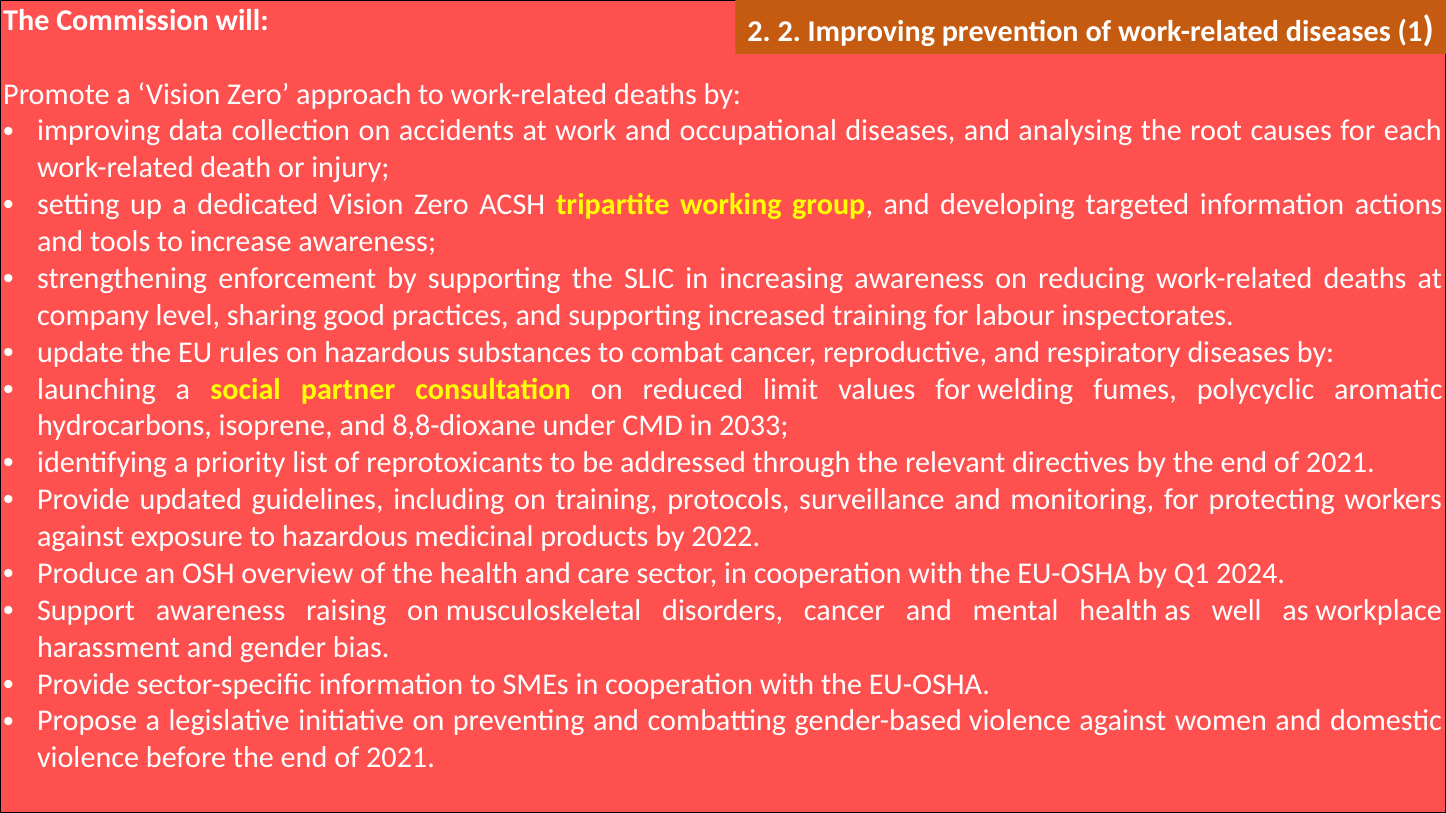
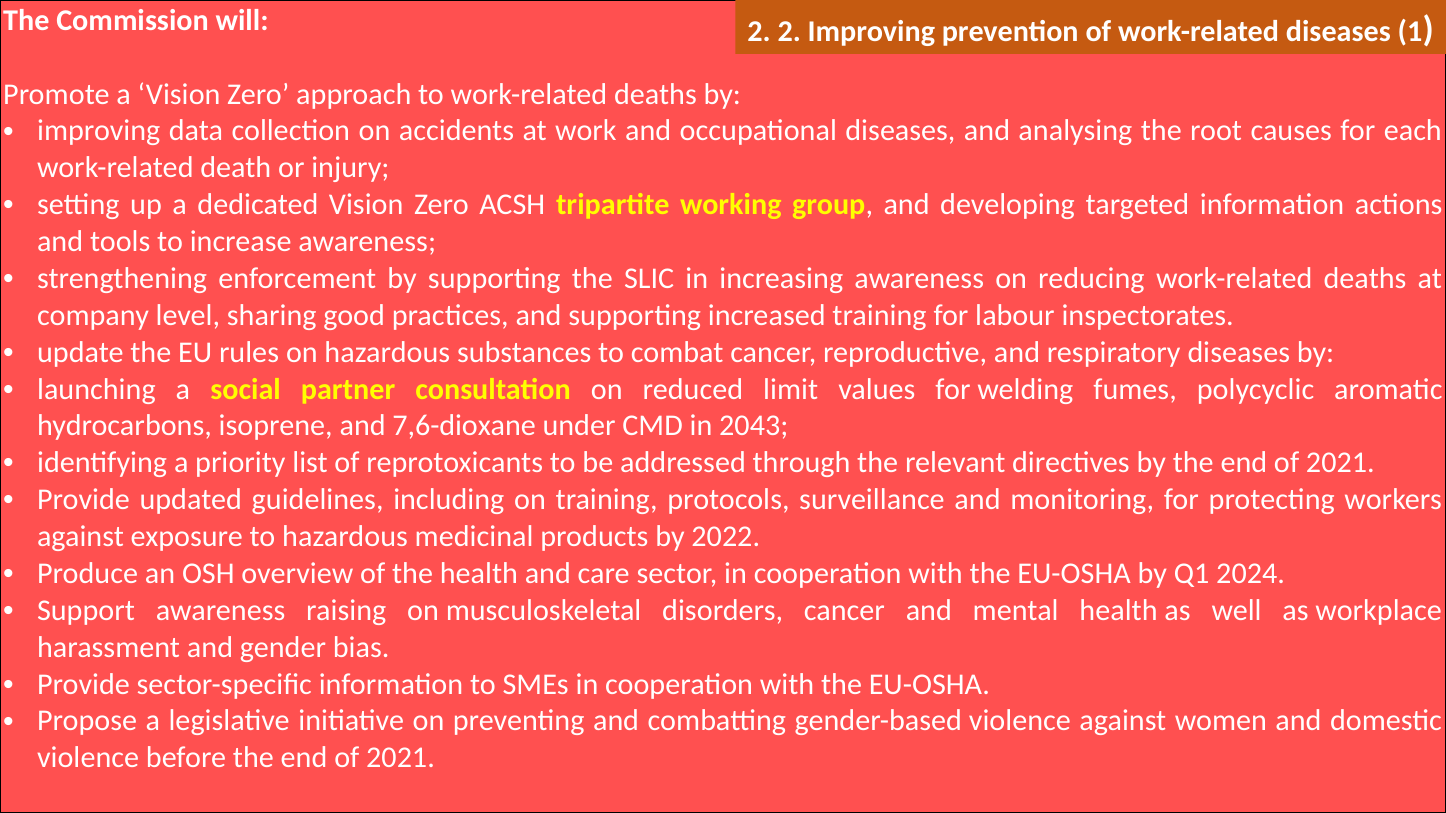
8,8-dioxane: 8,8-dioxane -> 7,6-dioxane
2033: 2033 -> 2043
